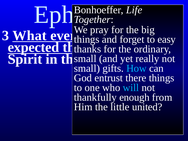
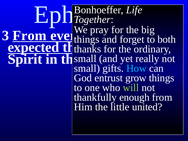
3 What: What -> From
easy: easy -> both
there: there -> grow
will colour: light blue -> light green
